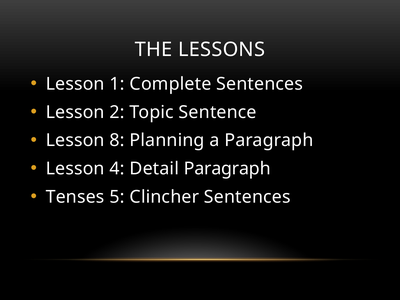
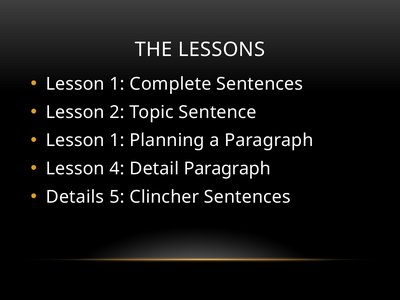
8 at (117, 140): 8 -> 1
Tenses: Tenses -> Details
